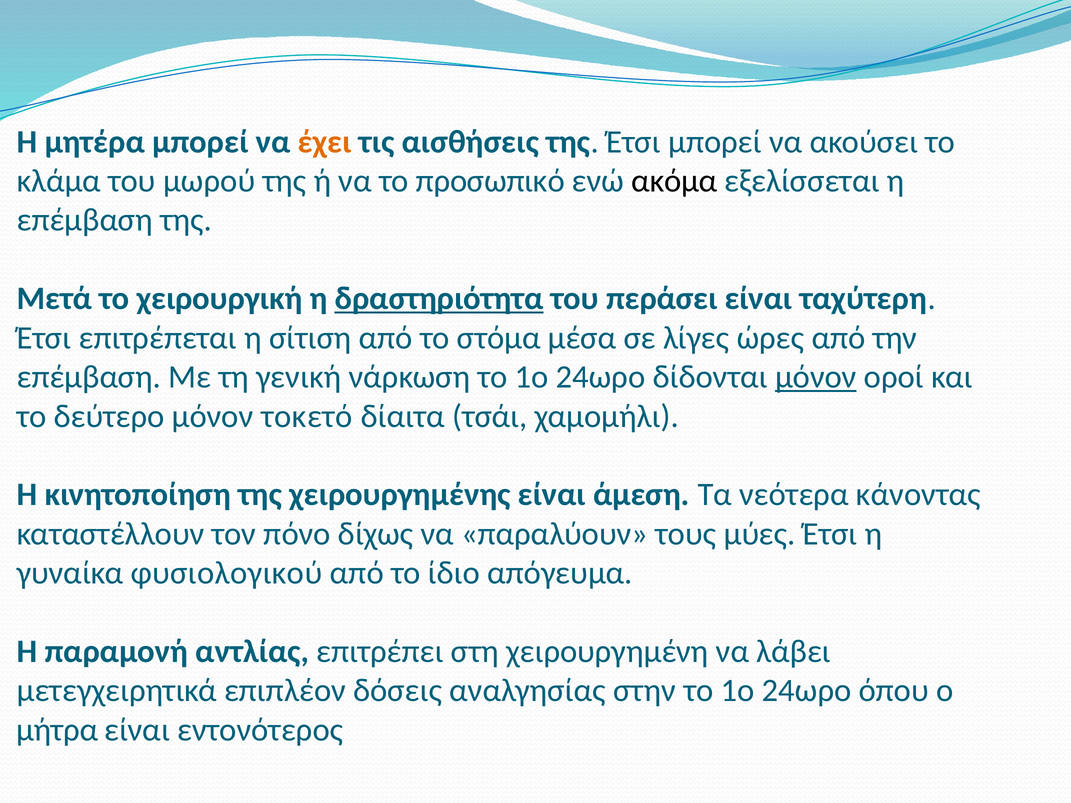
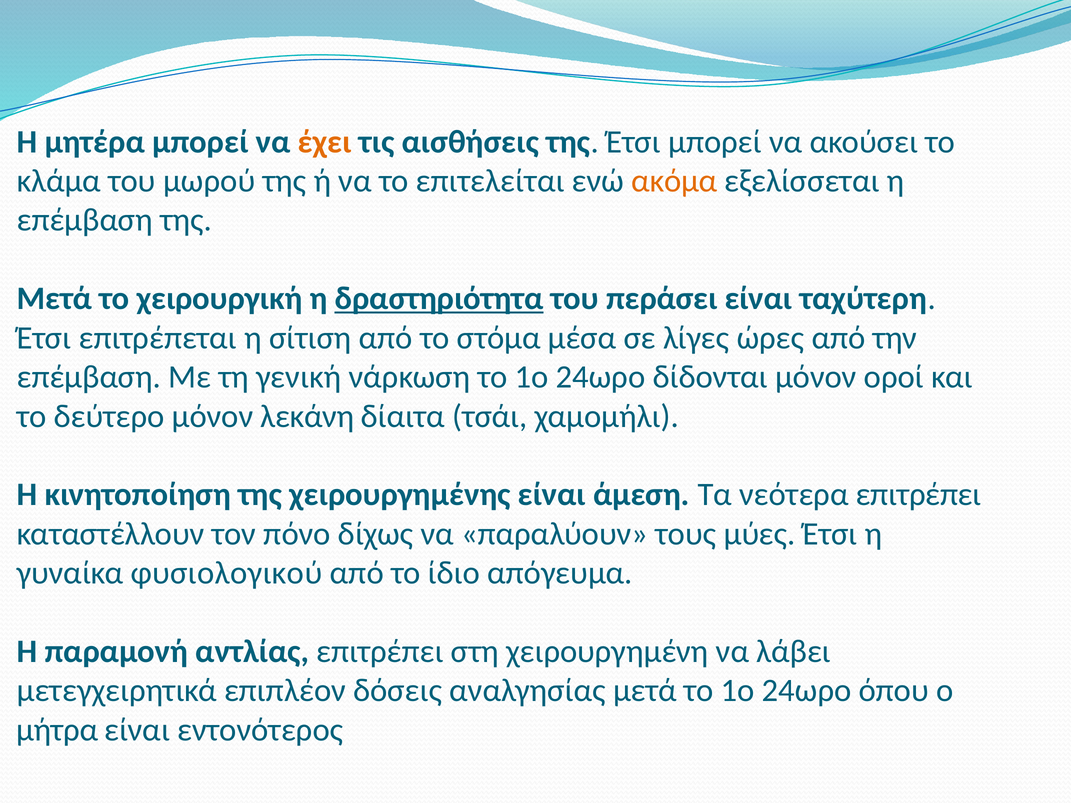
προσωπικό: προσωπικό -> επιτελείται
ακόμα colour: black -> orange
μόνον at (816, 377) underline: present -> none
τοκετό: τοκετό -> λεκάνη
νεότερα κάνοντας: κάνοντας -> επιτρέπει
αναλγησίας στην: στην -> μετά
